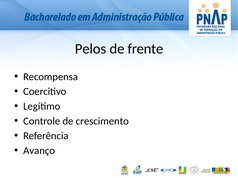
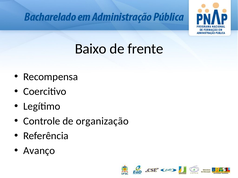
Pelos: Pelos -> Baixo
crescimento: crescimento -> organização
